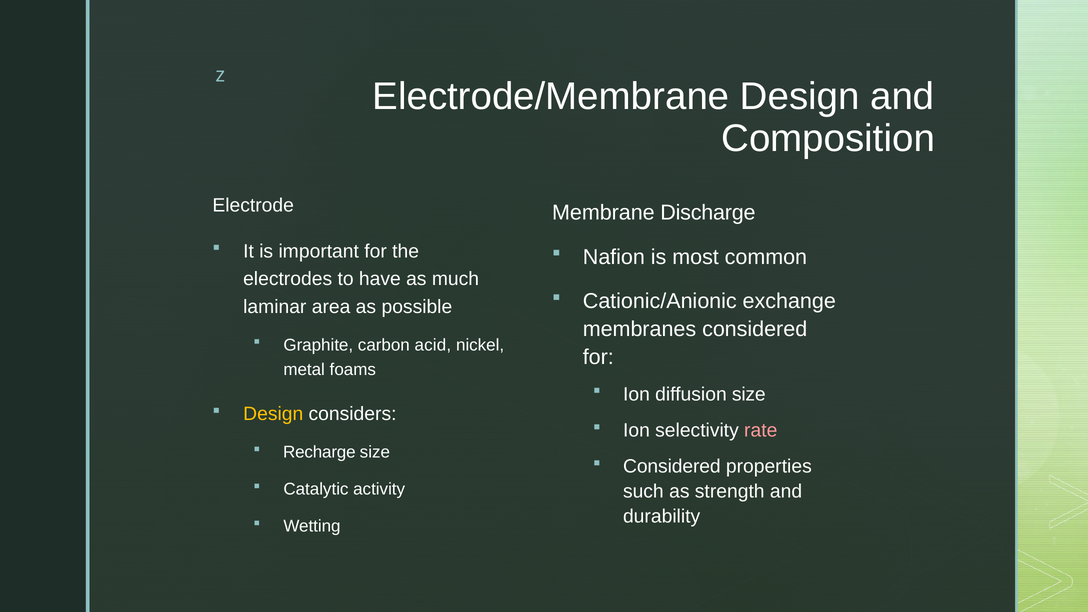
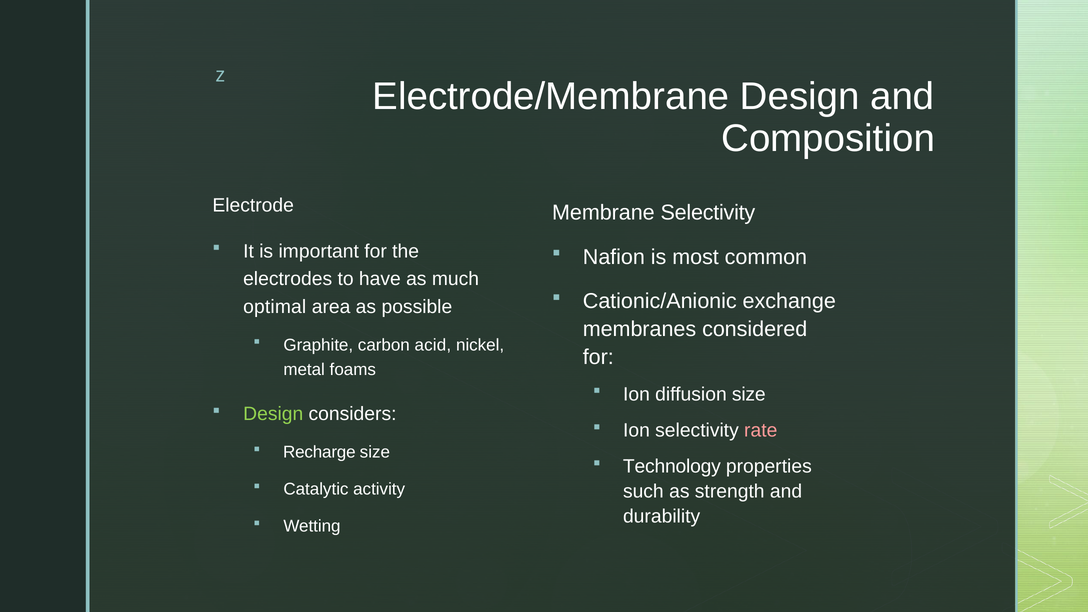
Membrane Discharge: Discharge -> Selectivity
laminar: laminar -> optimal
Design at (273, 414) colour: yellow -> light green
Considered at (672, 467): Considered -> Technology
